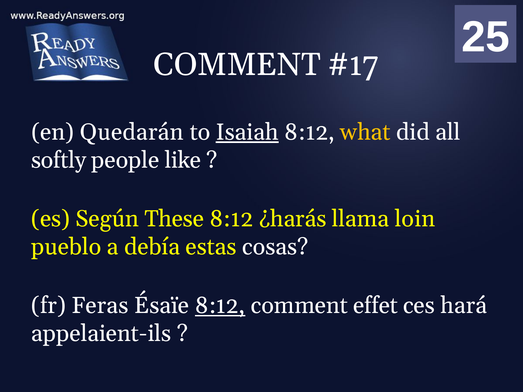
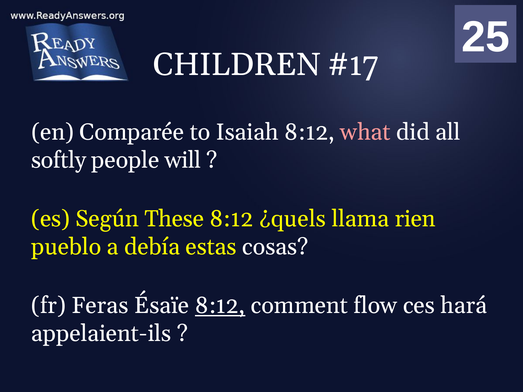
COMMENT at (237, 65): COMMENT -> CHILDREN
Quedarán: Quedarán -> Comparée
Isaiah underline: present -> none
what colour: yellow -> pink
like: like -> will
¿harás: ¿harás -> ¿quels
loin: loin -> rien
effet: effet -> flow
